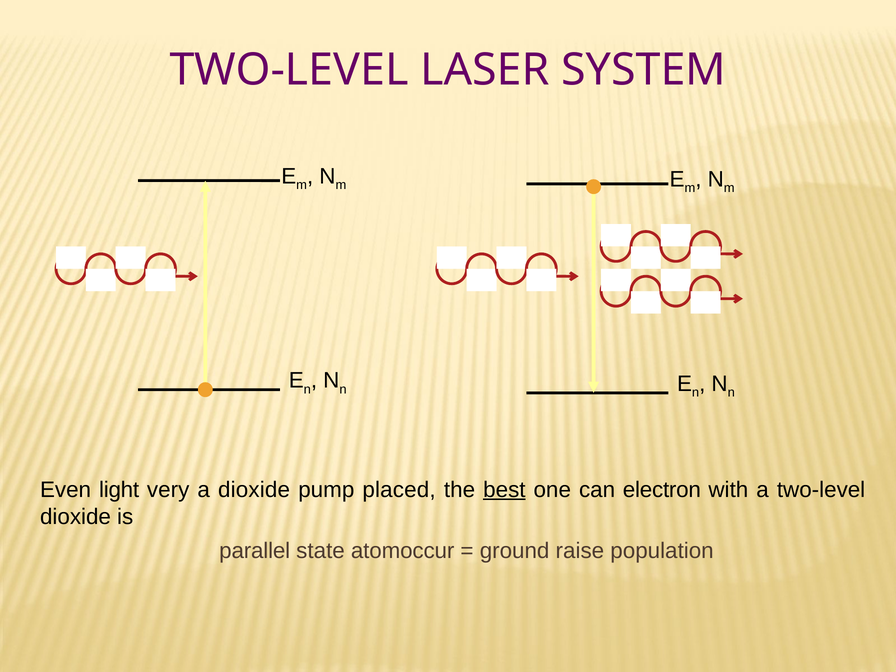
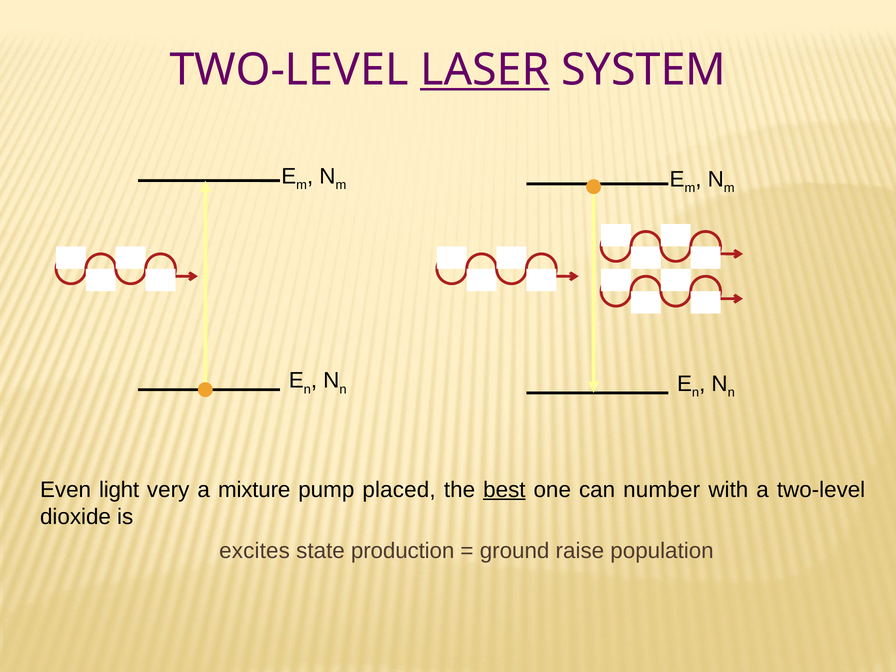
LASER underline: none -> present
a dioxide: dioxide -> mixture
electron: electron -> number
parallel: parallel -> excites
atomoccur: atomoccur -> production
